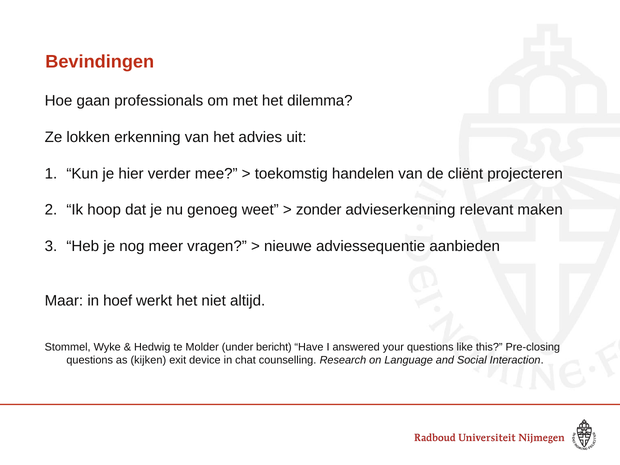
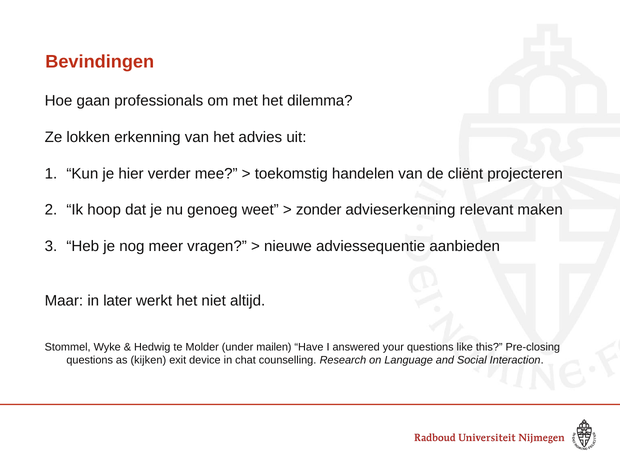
hoef: hoef -> later
bericht: bericht -> mailen
